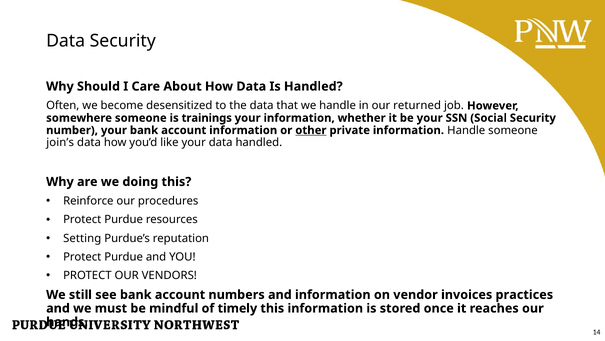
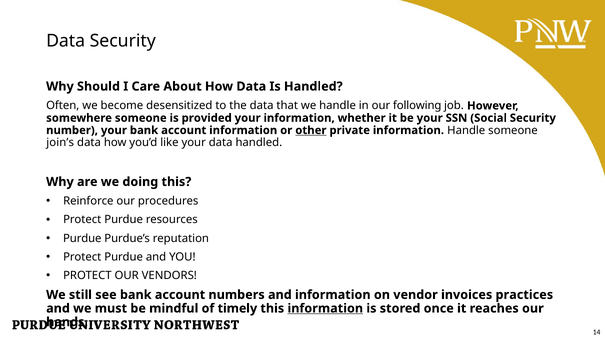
returned: returned -> following
trainings: trainings -> provided
Setting at (82, 238): Setting -> Purdue
information at (325, 308) underline: none -> present
